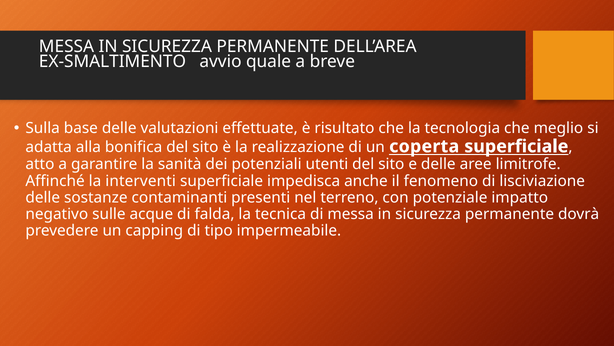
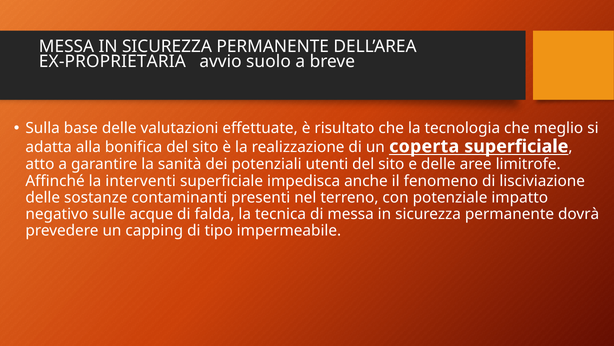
EX-SMALTIMENTO: EX-SMALTIMENTO -> EX-PROPRIETARIA
quale: quale -> suolo
